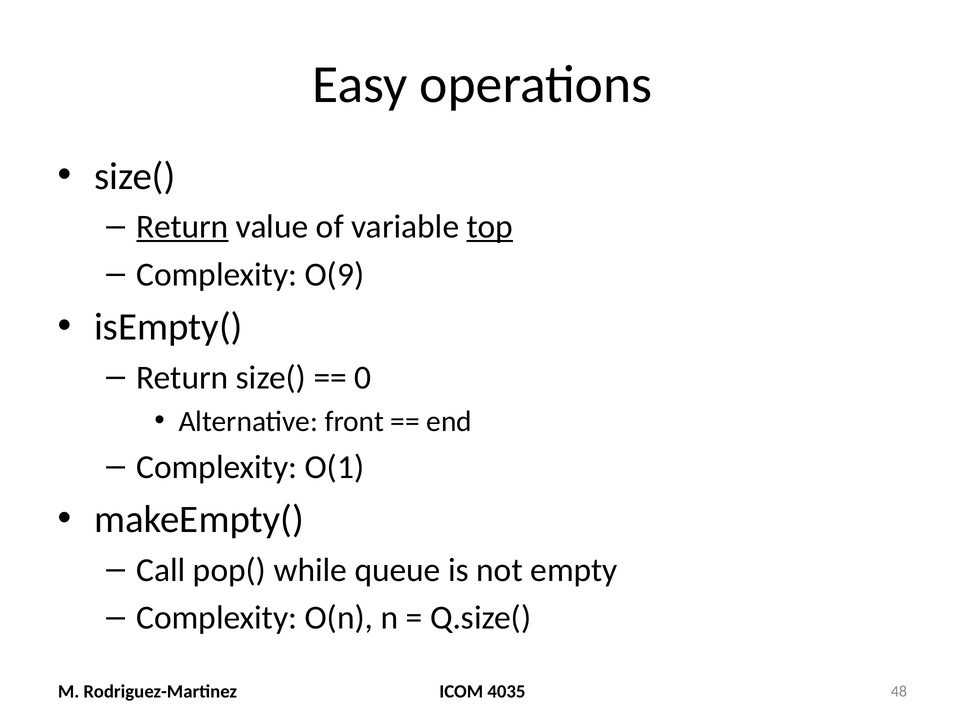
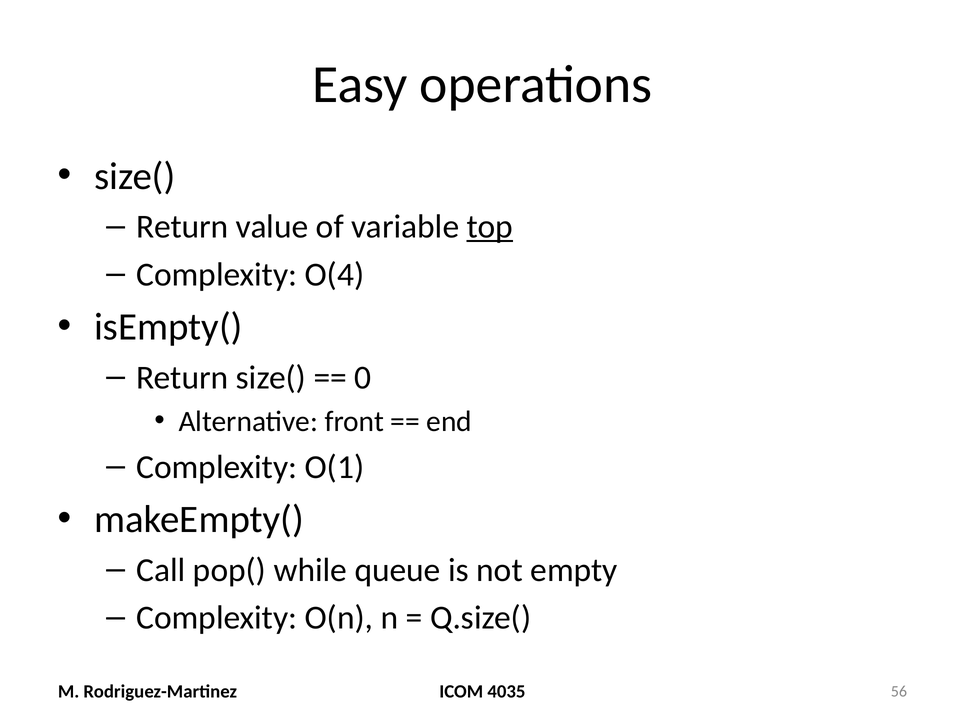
Return at (182, 227) underline: present -> none
O(9: O(9 -> O(4
48: 48 -> 56
